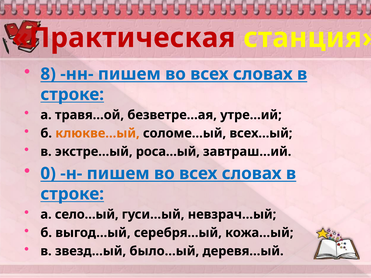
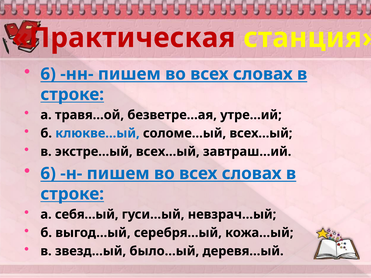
8 at (48, 74): 8 -> 6
клюкве…ый colour: orange -> blue
экстре…ый роса…ый: роса…ый -> всех…ый
0 at (48, 174): 0 -> 6
село…ый: село…ый -> себя…ый
